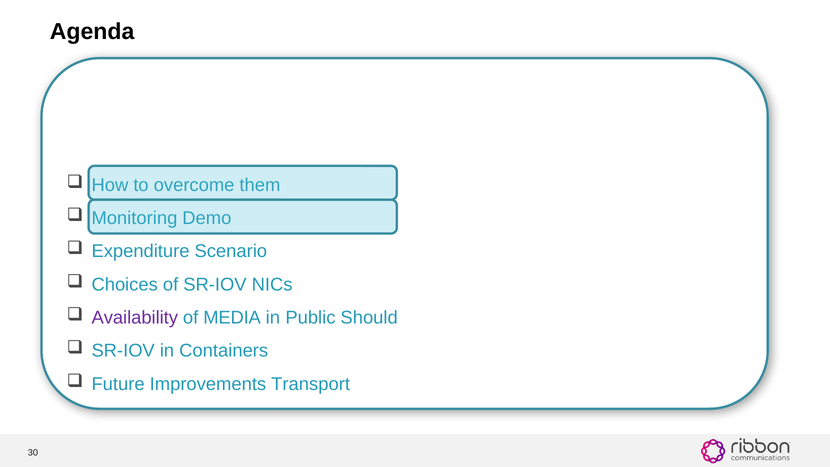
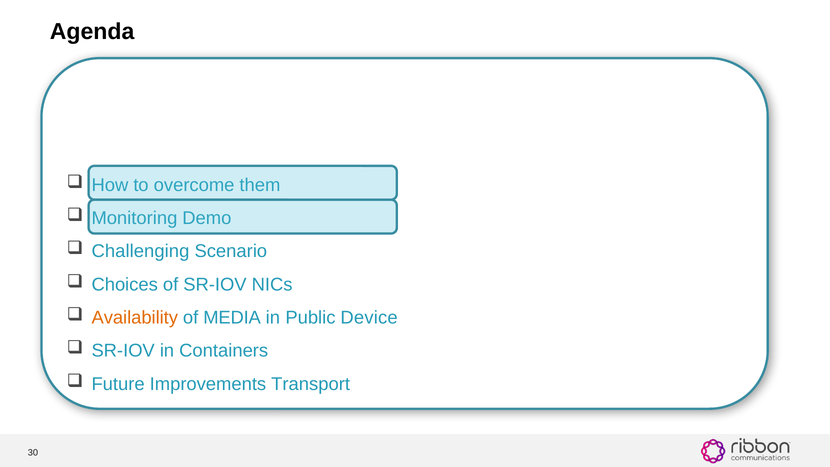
Expenditure: Expenditure -> Challenging
Availability colour: purple -> orange
Should: Should -> Device
